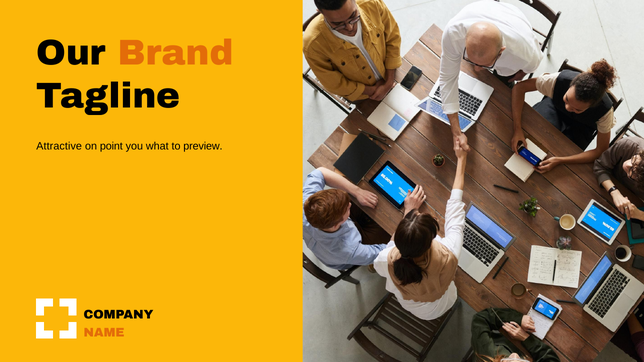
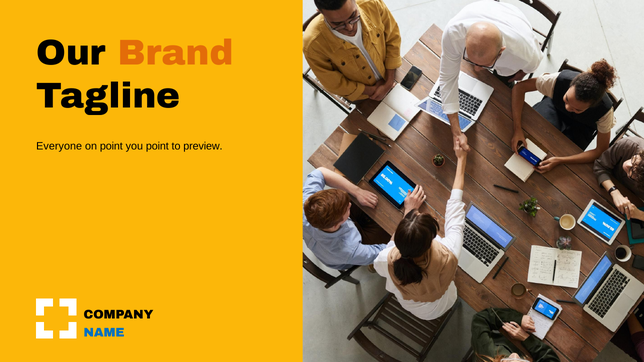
Attractive: Attractive -> Everyone
you what: what -> point
NAME colour: orange -> blue
